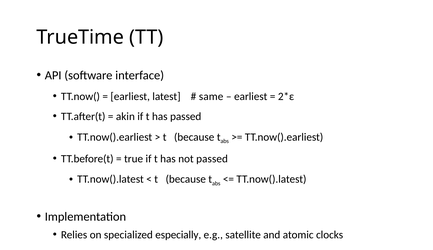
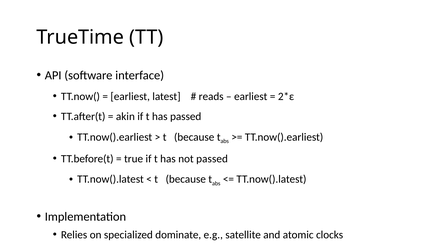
same: same -> reads
especially: especially -> dominate
